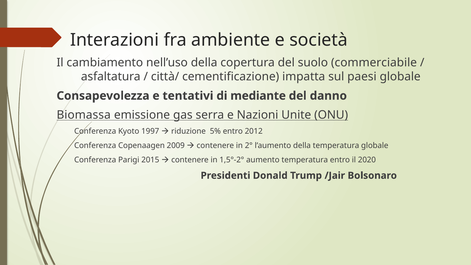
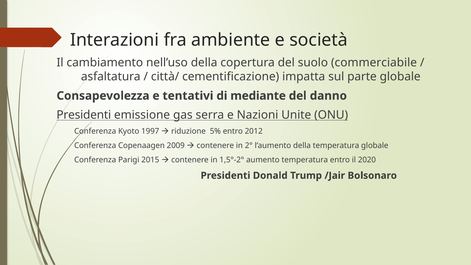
paesi: paesi -> parte
Biomassa at (84, 115): Biomassa -> Presidenti
